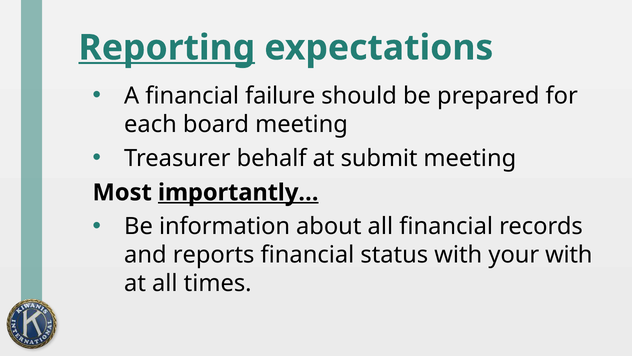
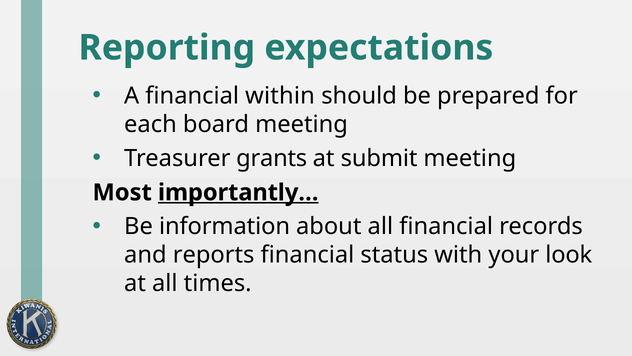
Reporting underline: present -> none
failure: failure -> within
behalf: behalf -> grants
your with: with -> look
